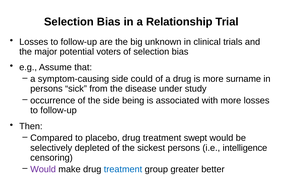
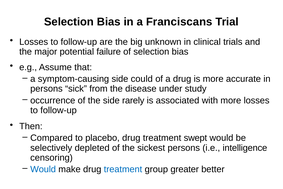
Relationship: Relationship -> Franciscans
voters: voters -> failure
surname: surname -> accurate
being: being -> rarely
Would at (43, 169) colour: purple -> blue
